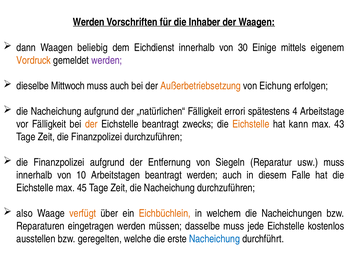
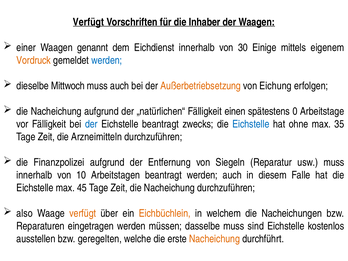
Werden at (89, 22): Werden -> Verfügt
dann: dann -> einer
beliebig: beliebig -> genannt
werden at (107, 60) colour: purple -> blue
errori: errori -> einen
4: 4 -> 0
der at (91, 124) colour: orange -> blue
Eichstelle at (251, 124) colour: orange -> blue
kann: kann -> ohne
43: 43 -> 35
Zeit die Finanzpolizei: Finanzpolizei -> Arzneimitteln
jede: jede -> sind
Nacheichung at (214, 239) colour: blue -> orange
